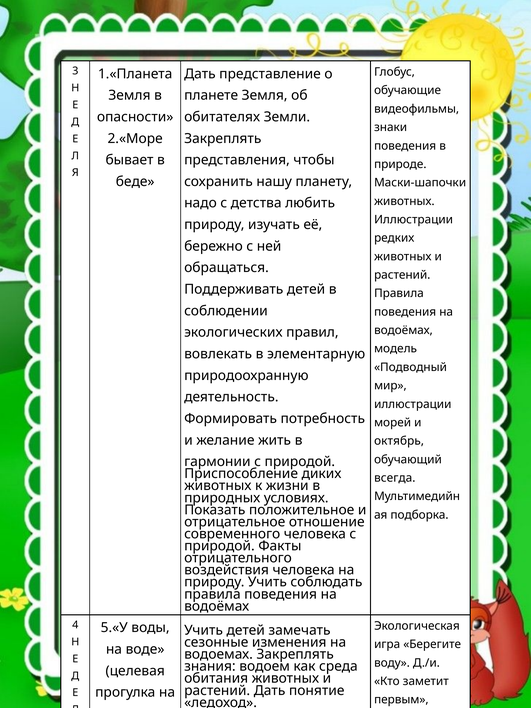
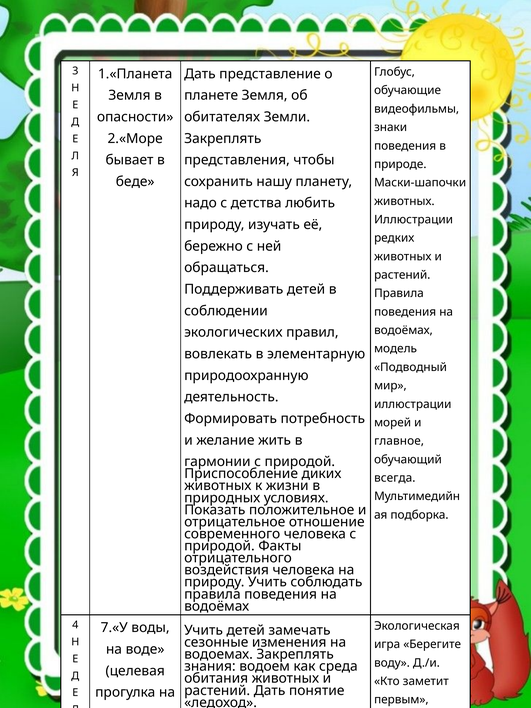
октябрь: октябрь -> главное
5.«У: 5.«У -> 7.«У
